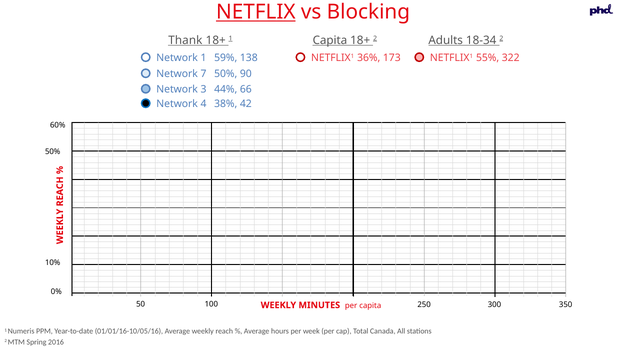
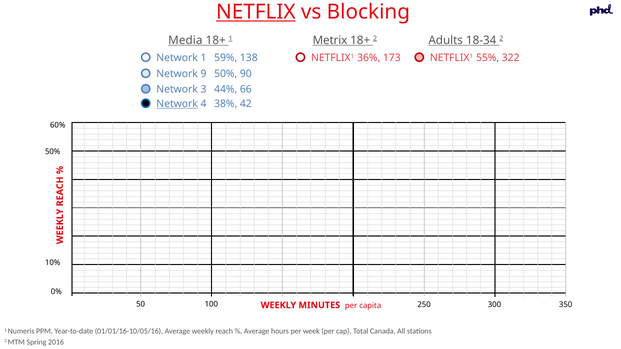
Thank: Thank -> Media
Capita at (330, 40): Capita -> Metrix
7: 7 -> 9
Network at (177, 104) underline: none -> present
